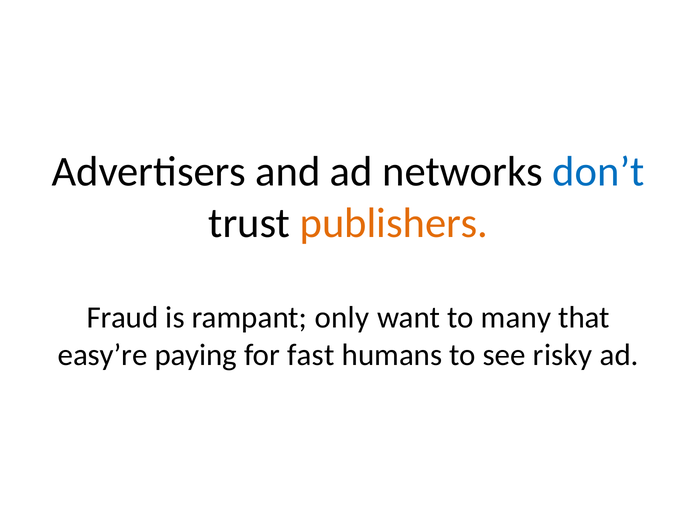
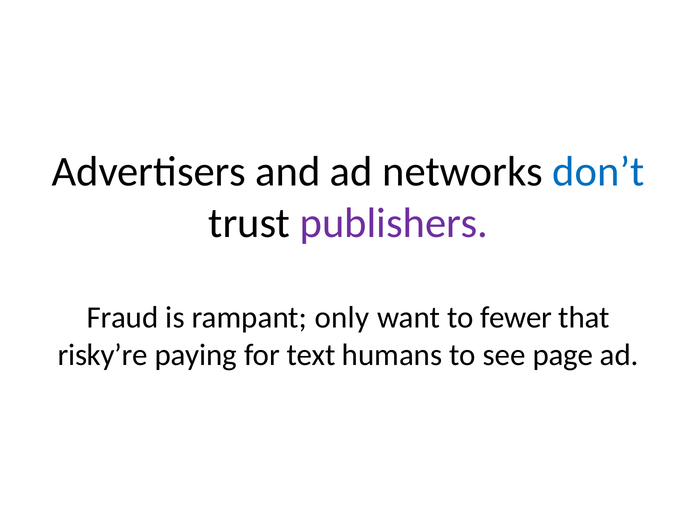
publishers colour: orange -> purple
many: many -> fewer
easy’re: easy’re -> risky’re
fast: fast -> text
risky: risky -> page
